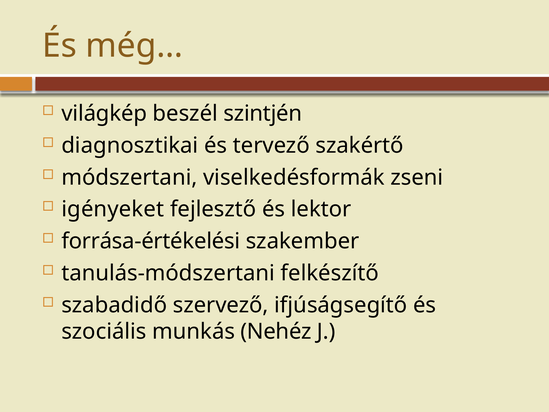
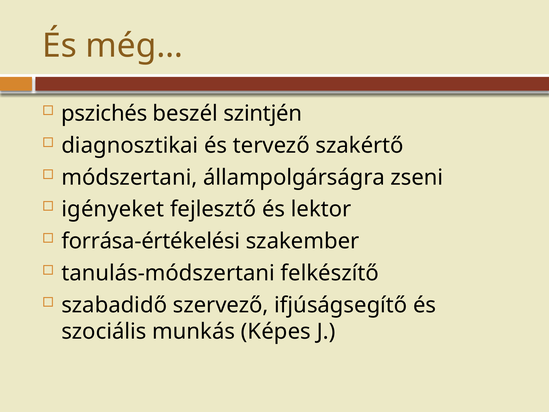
világkép: világkép -> pszichés
viselkedésformák: viselkedésformák -> állampolgárságra
Nehéz: Nehéz -> Képes
